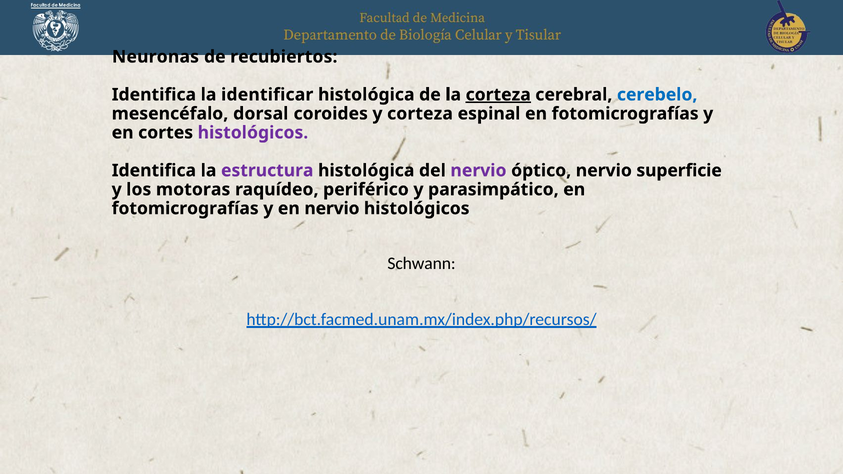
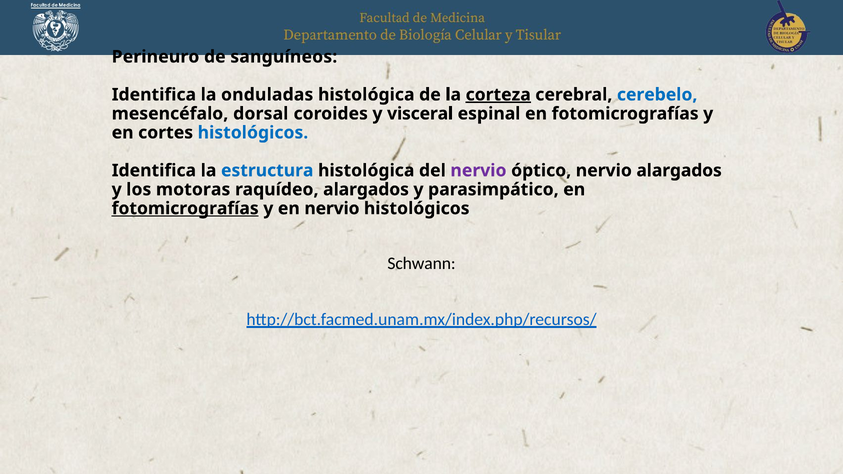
Neuronas: Neuronas -> Perineuro
recubiertos: recubiertos -> sanguíneos
identificar: identificar -> onduladas
y corteza: corteza -> visceral
histológicos at (253, 133) colour: purple -> blue
estructura colour: purple -> blue
nervio superficie: superficie -> alargados
raquídeo periférico: periférico -> alargados
fotomicrografías at (185, 209) underline: none -> present
